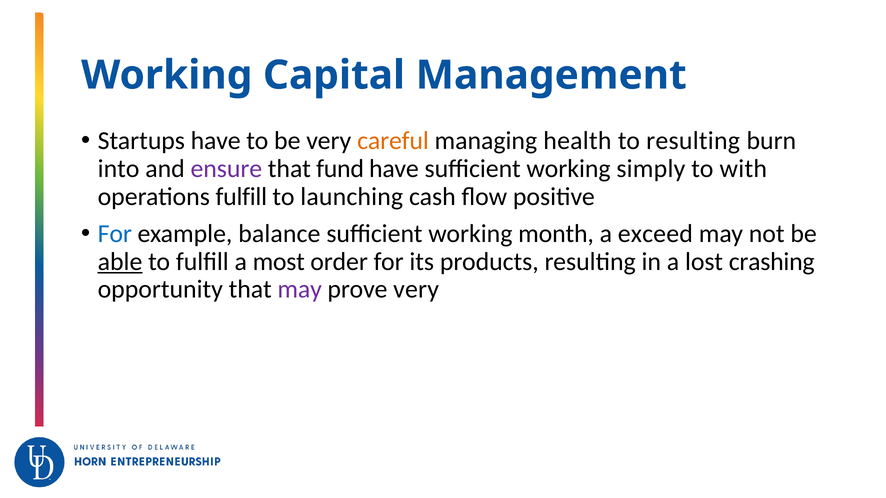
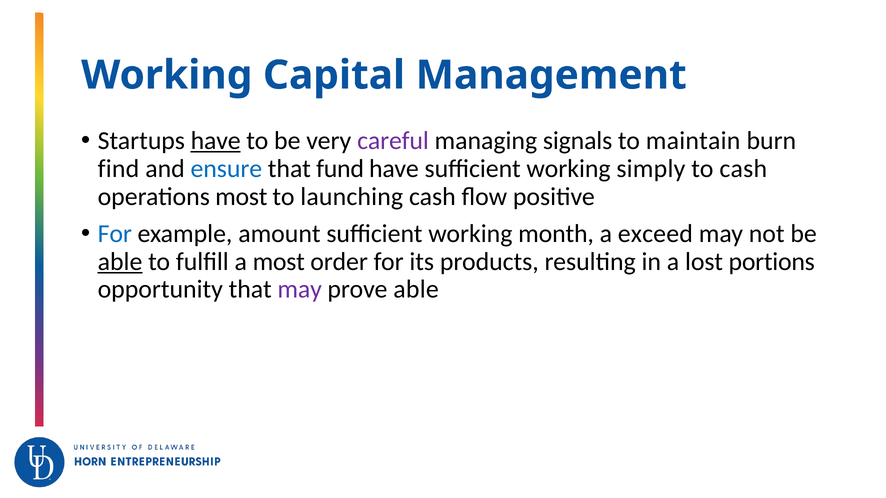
have at (216, 141) underline: none -> present
careful colour: orange -> purple
health: health -> signals
to resulting: resulting -> maintain
into: into -> find
ensure colour: purple -> blue
to with: with -> cash
operations fulfill: fulfill -> most
balance: balance -> amount
crashing: crashing -> portions
prove very: very -> able
